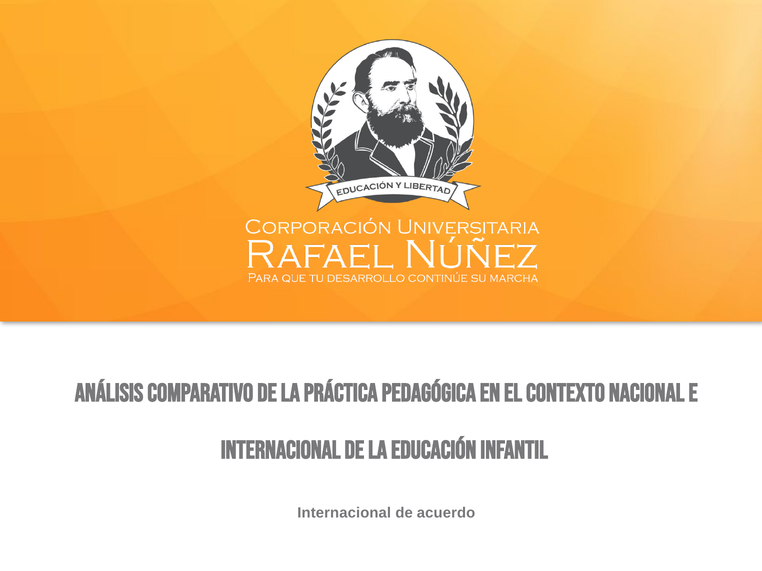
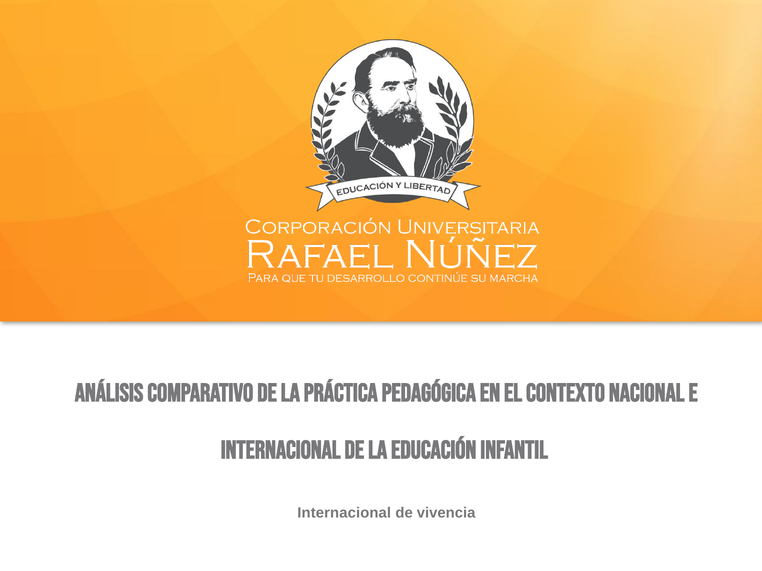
acuerdo: acuerdo -> vivencia
